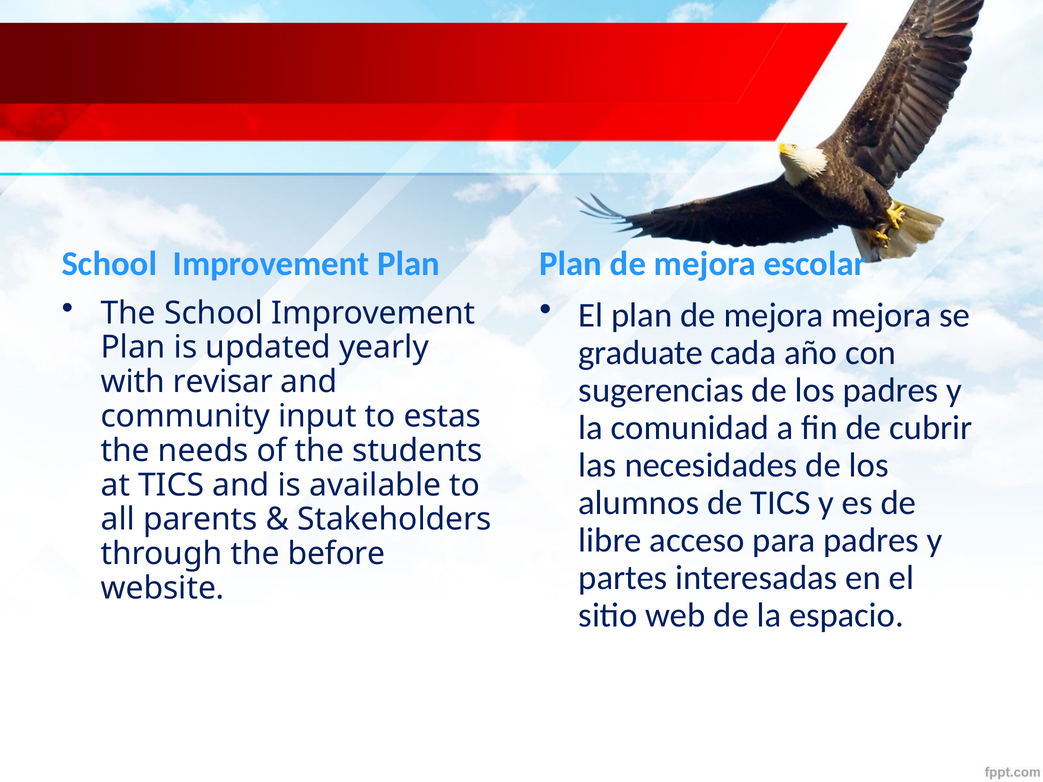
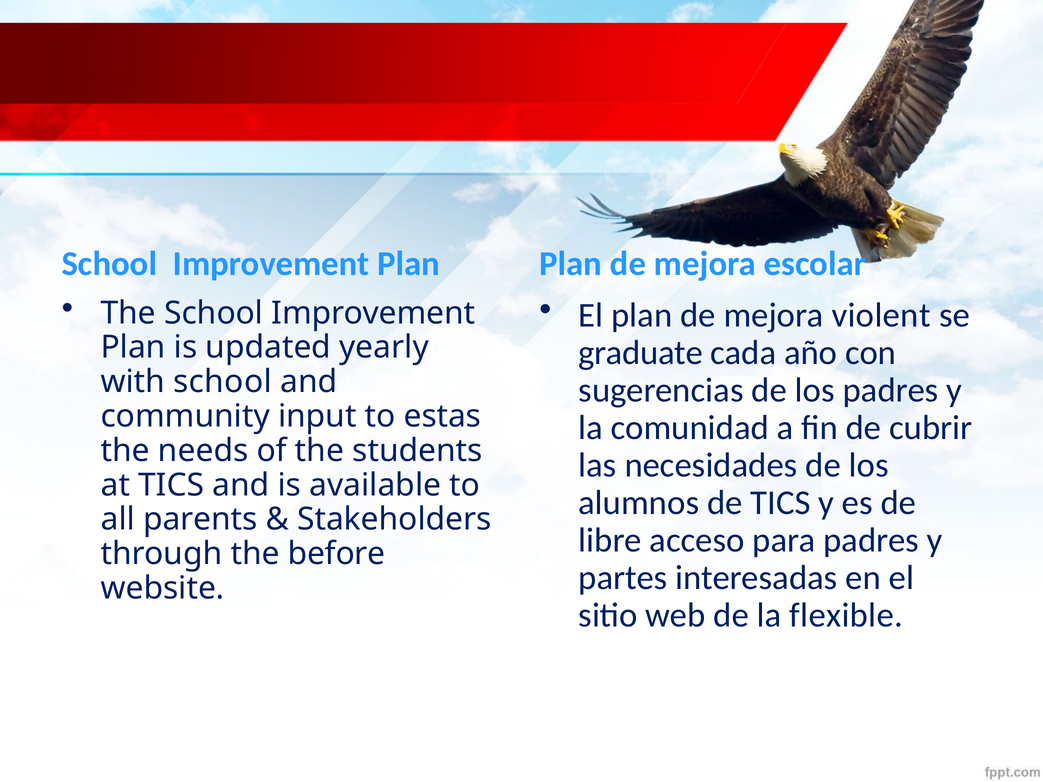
mejora mejora: mejora -> violent
with revisar: revisar -> school
espacio: espacio -> flexible
